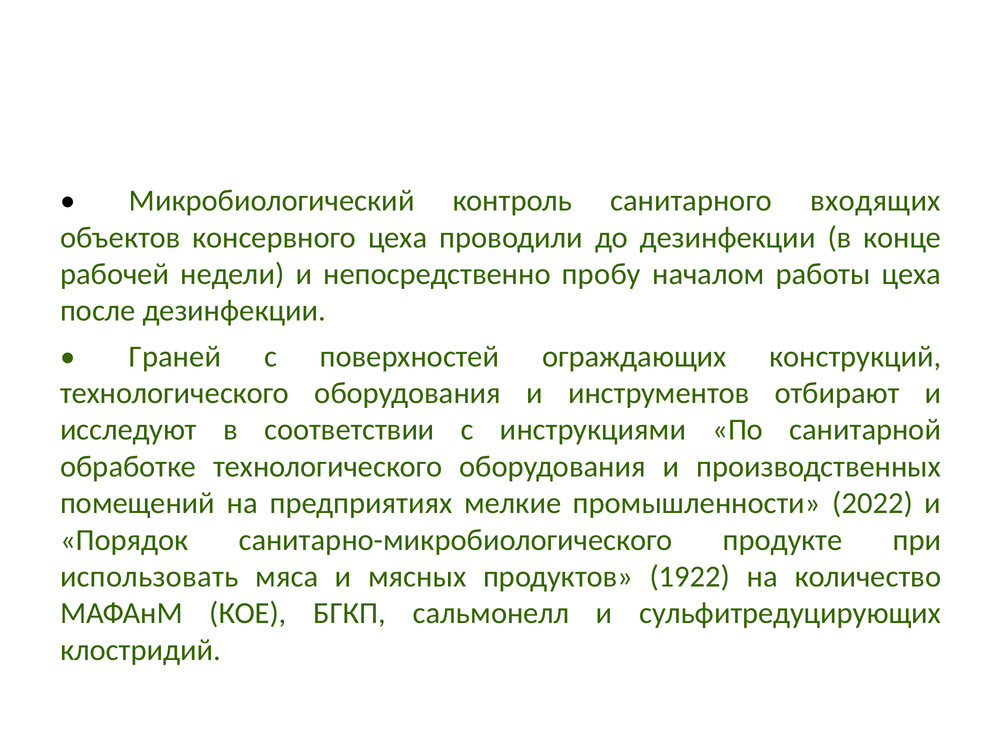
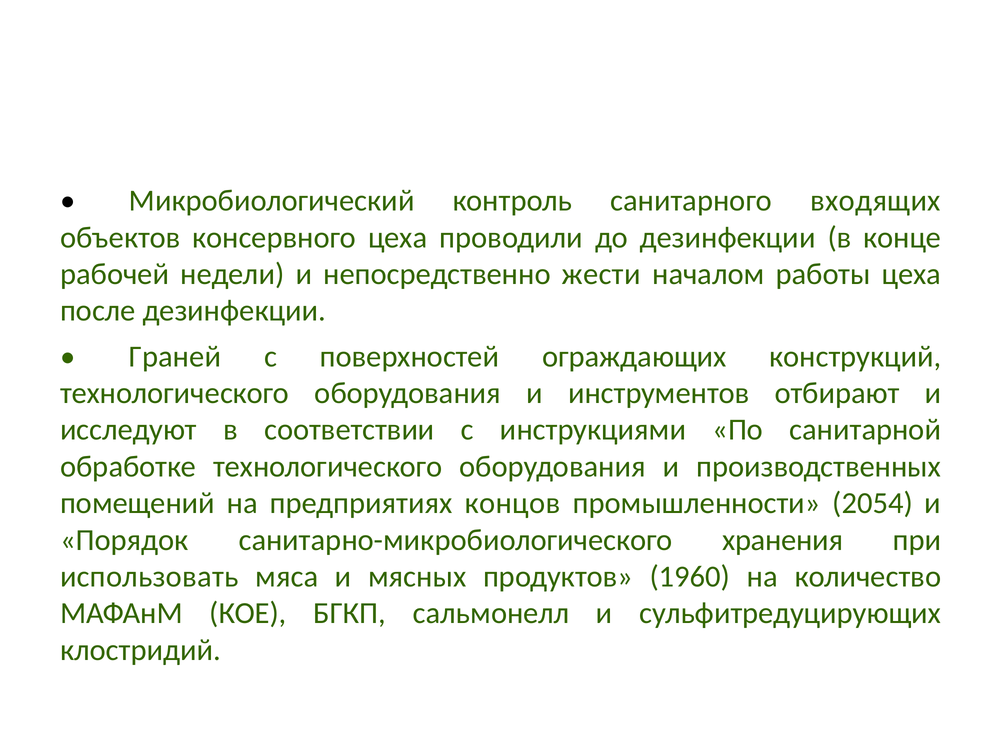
пробу: пробу -> жести
мелкие: мелкие -> концов
2022: 2022 -> 2054
продукте: продукте -> хранения
1922: 1922 -> 1960
